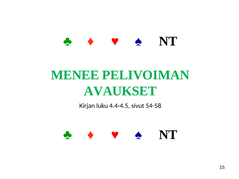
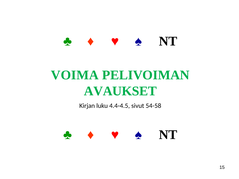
MENEE: MENEE -> VOIMA
